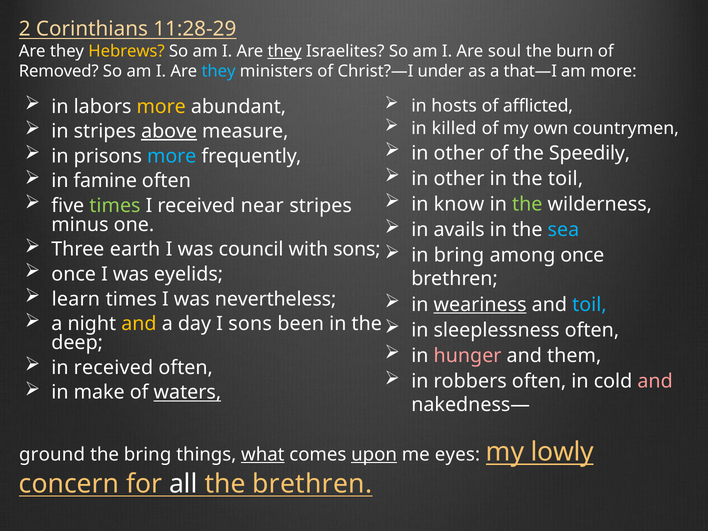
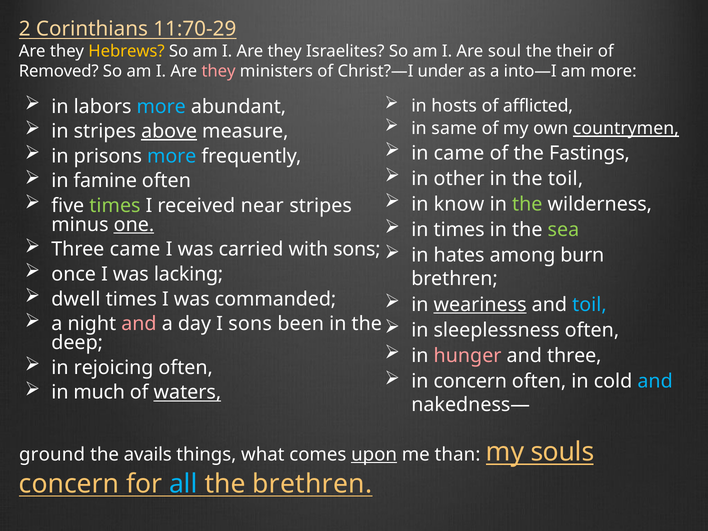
11:28-29: 11:28-29 -> 11:70-29
they at (285, 51) underline: present -> none
burn: burn -> their
they at (219, 71) colour: light blue -> pink
that—I: that—I -> into—I
more at (161, 107) colour: yellow -> light blue
killed: killed -> same
countrymen underline: none -> present
other at (459, 153): other -> came
Speedily: Speedily -> Fastings
one underline: none -> present
in avails: avails -> times
sea colour: light blue -> light green
Three earth: earth -> came
council: council -> carried
in bring: bring -> hates
among once: once -> burn
eyelids: eyelids -> lacking
learn: learn -> dwell
nevertheless: nevertheless -> commanded
and at (139, 324) colour: yellow -> pink
and them: them -> three
in received: received -> rejoicing
in robbers: robbers -> concern
and at (655, 381) colour: pink -> light blue
make: make -> much
the bring: bring -> avails
what underline: present -> none
eyes: eyes -> than
lowly: lowly -> souls
all colour: white -> light blue
